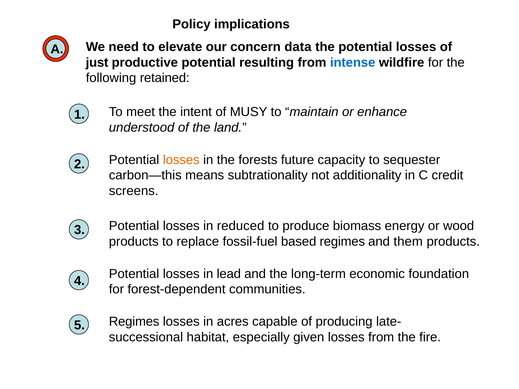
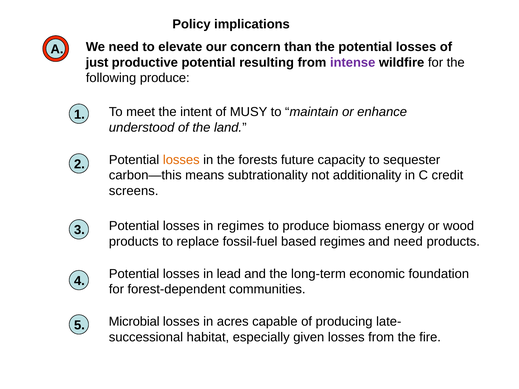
data: data -> than
intense colour: blue -> purple
following retained: retained -> produce
in reduced: reduced -> regimes
and them: them -> need
Regimes at (134, 322): Regimes -> Microbial
